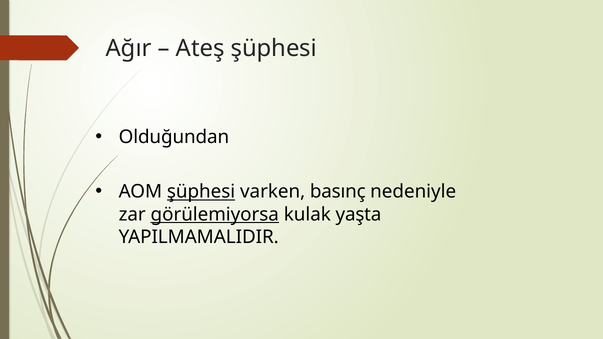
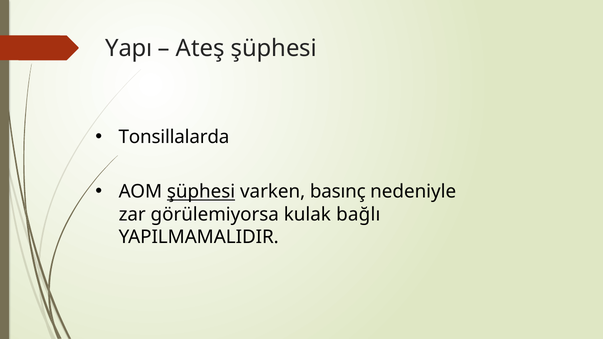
Ağır: Ağır -> Yapı
Olduğundan: Olduğundan -> Tonsillalarda
görülemiyorsa underline: present -> none
yaşta: yaşta -> bağlı
